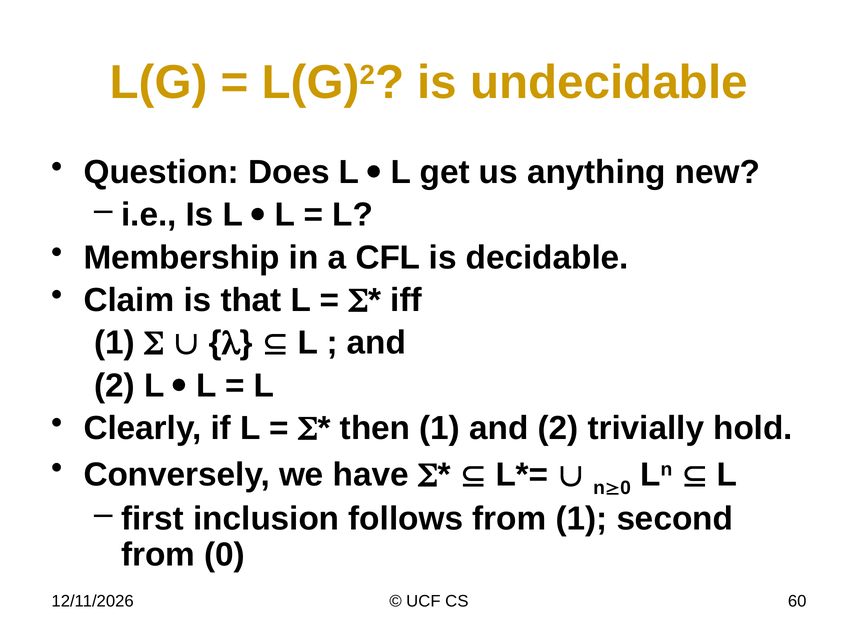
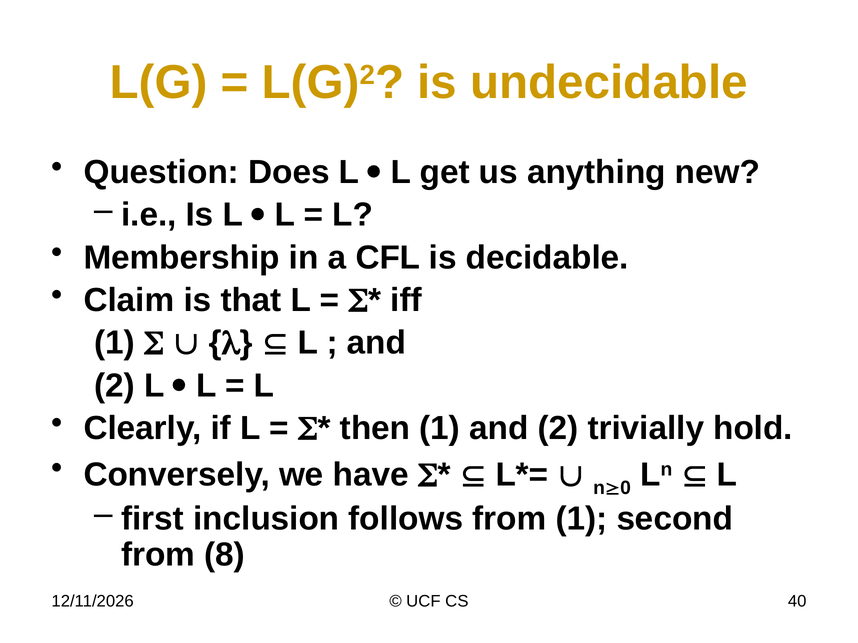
0: 0 -> 8
60: 60 -> 40
